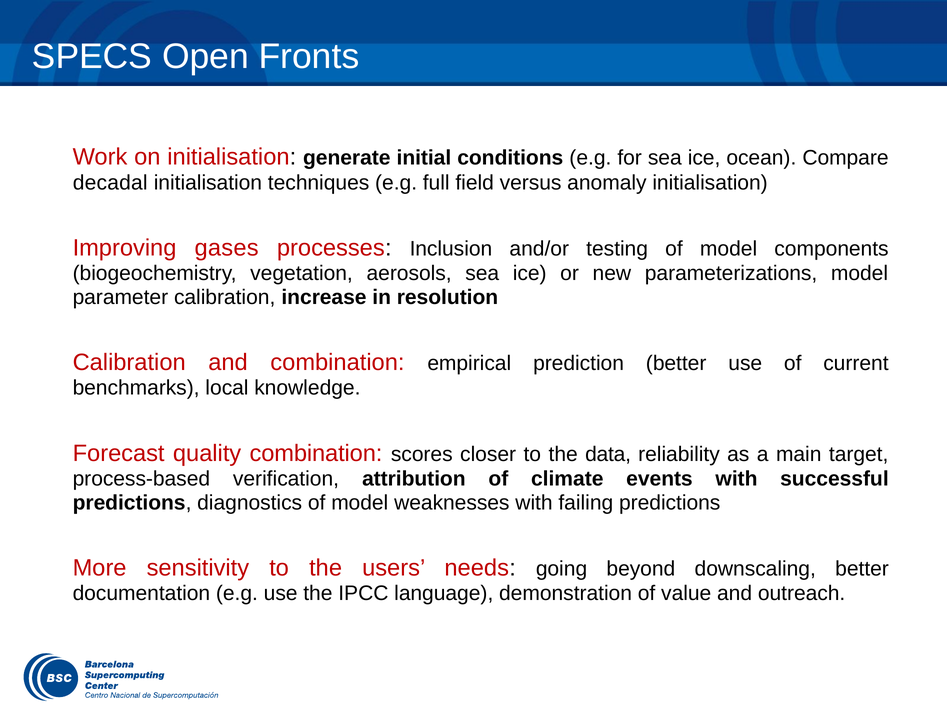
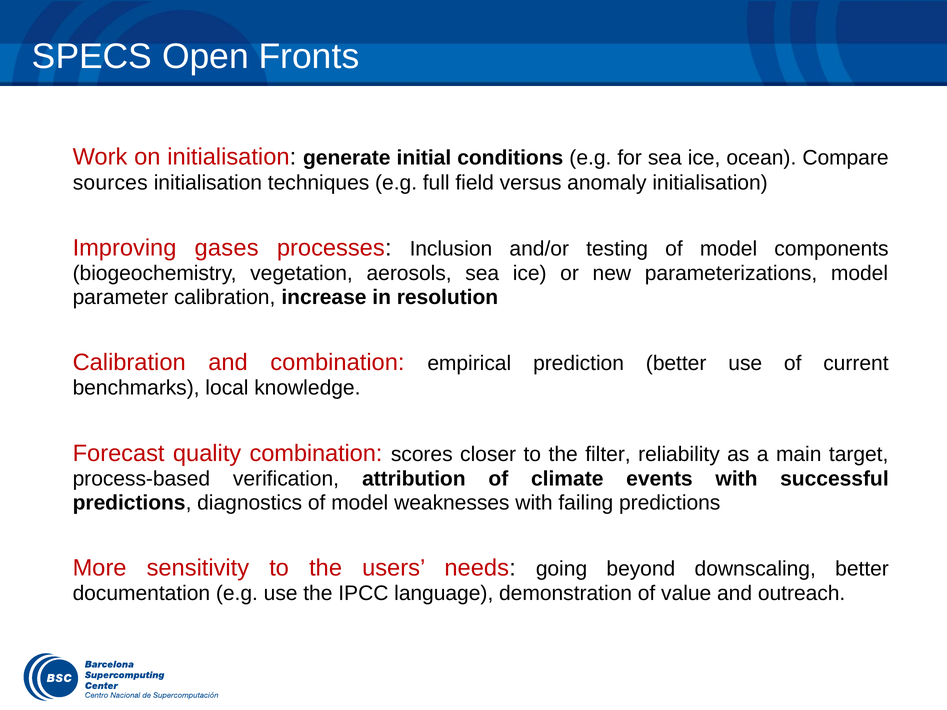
decadal: decadal -> sources
data: data -> filter
